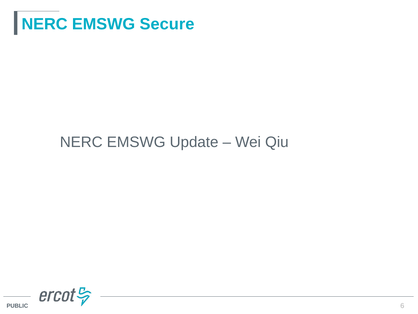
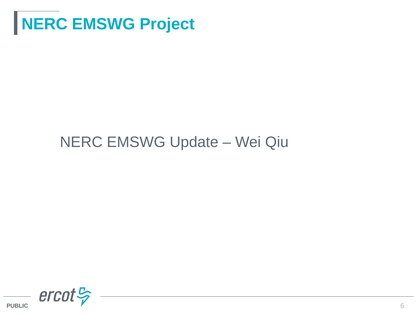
Secure: Secure -> Project
